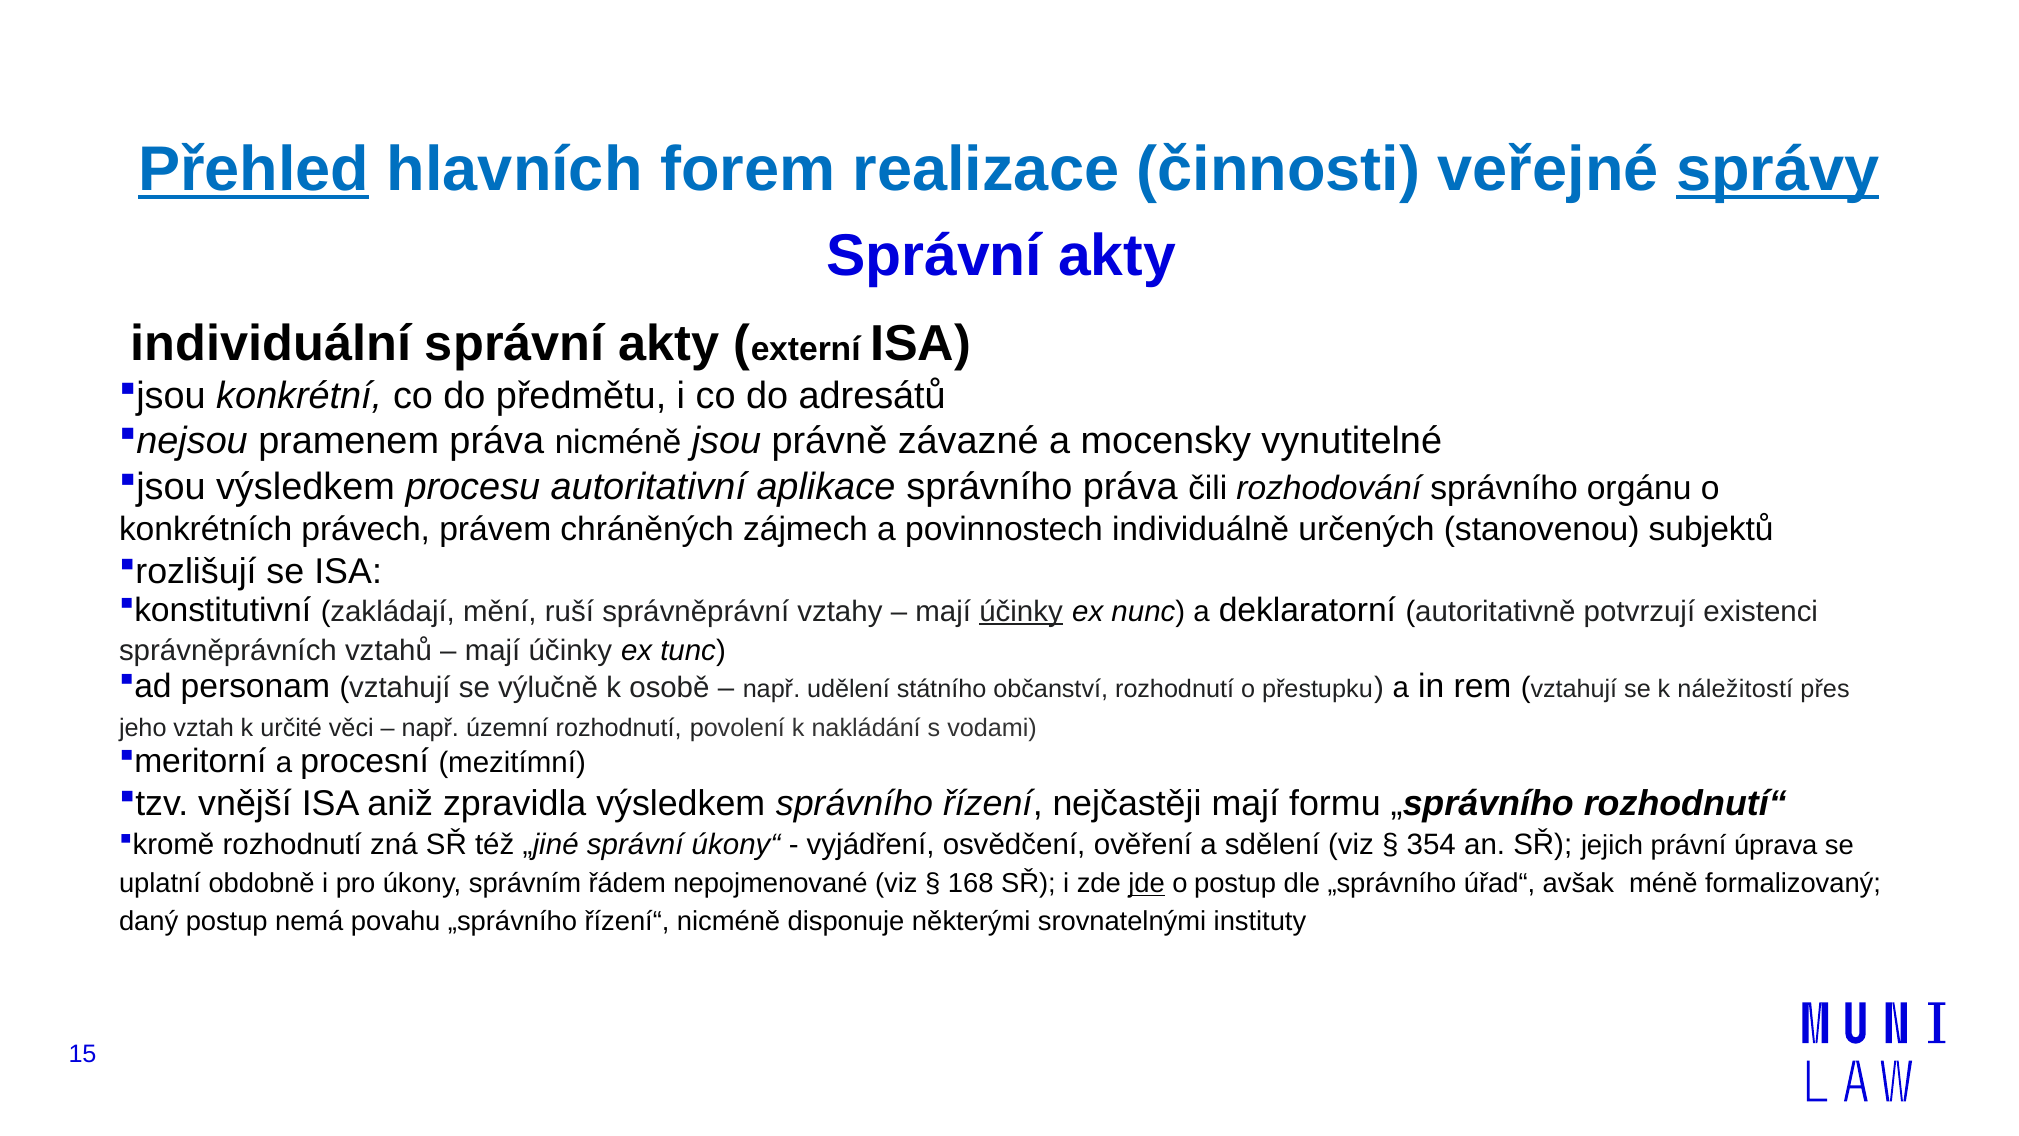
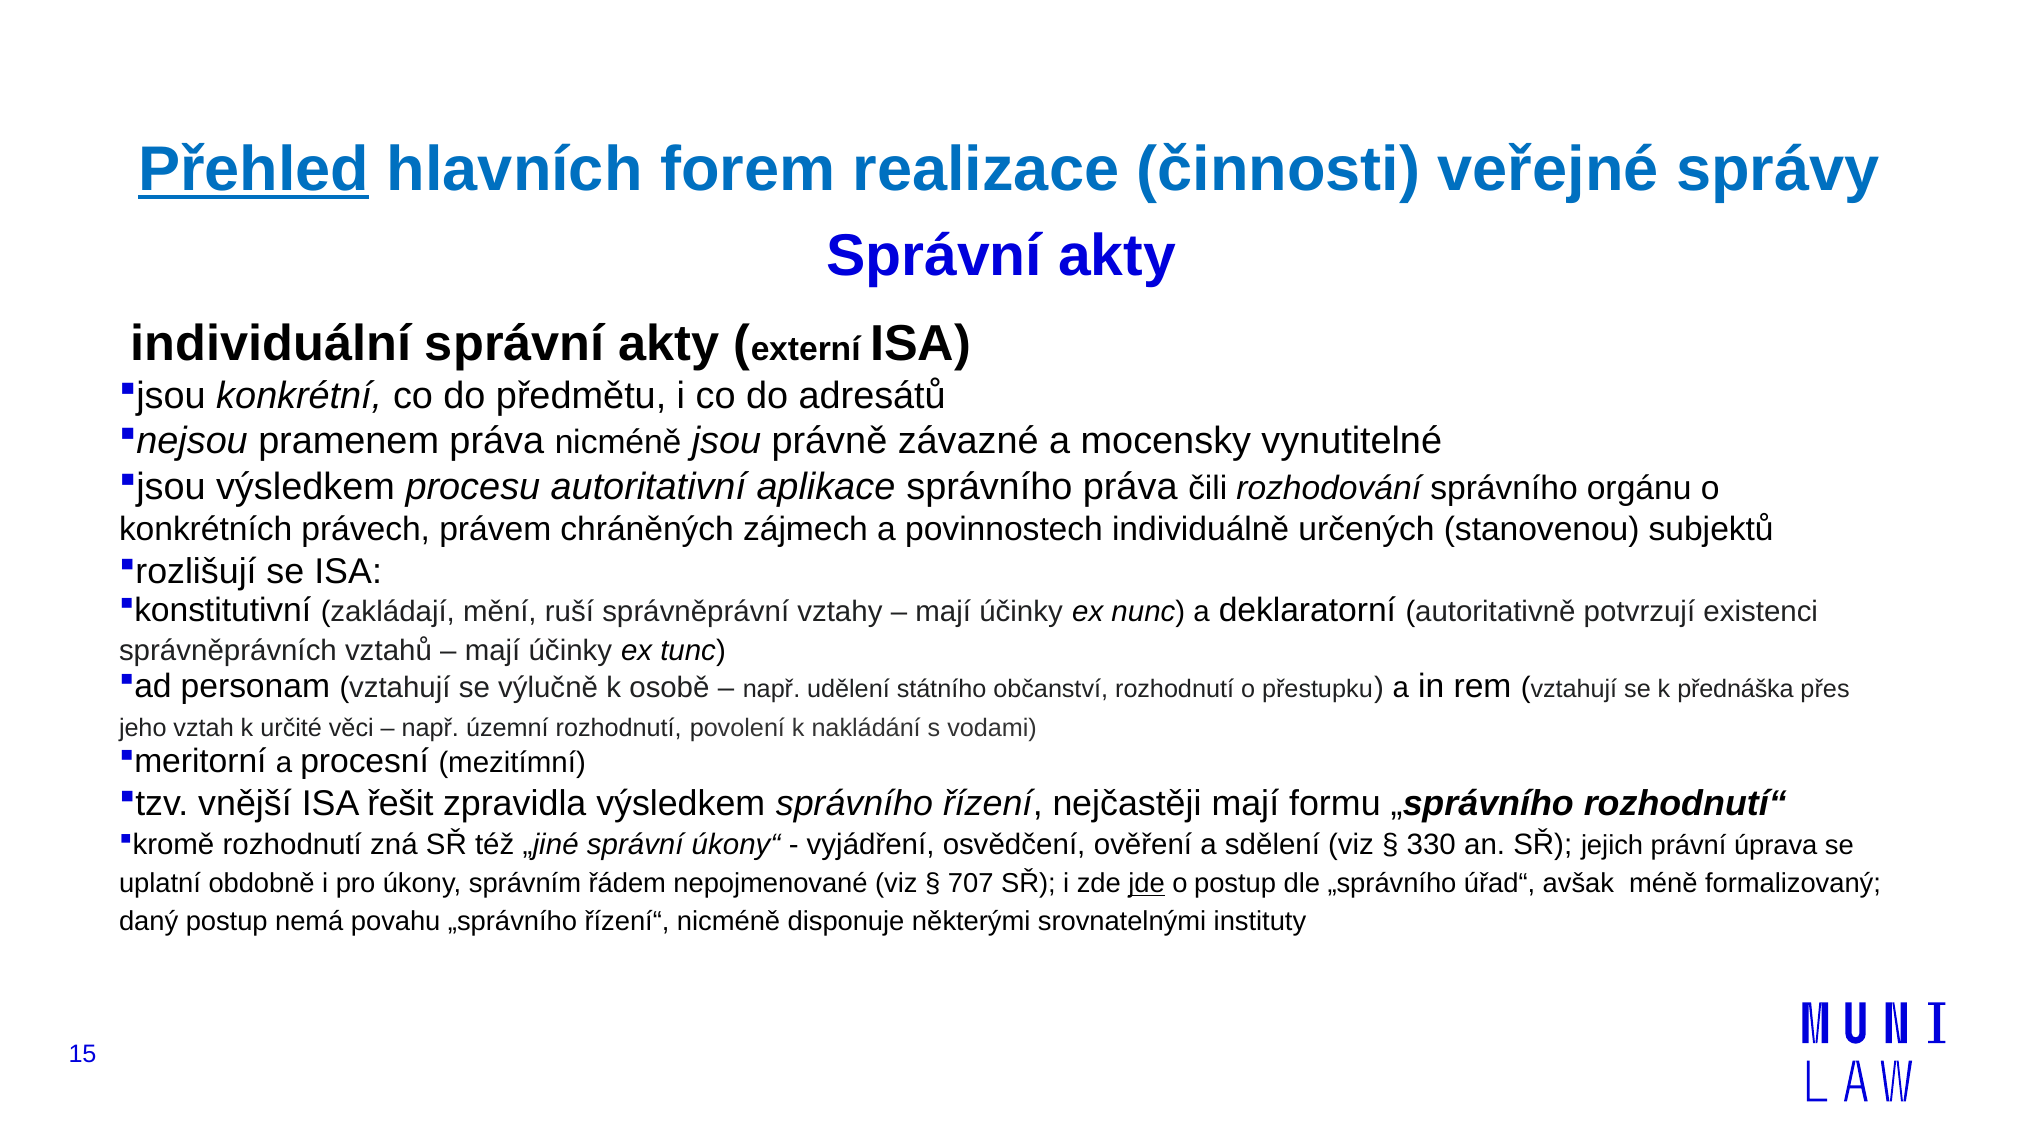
správy underline: present -> none
účinky at (1021, 612) underline: present -> none
náležitostí: náležitostí -> přednáška
aniž: aniž -> řešit
354: 354 -> 330
168: 168 -> 707
